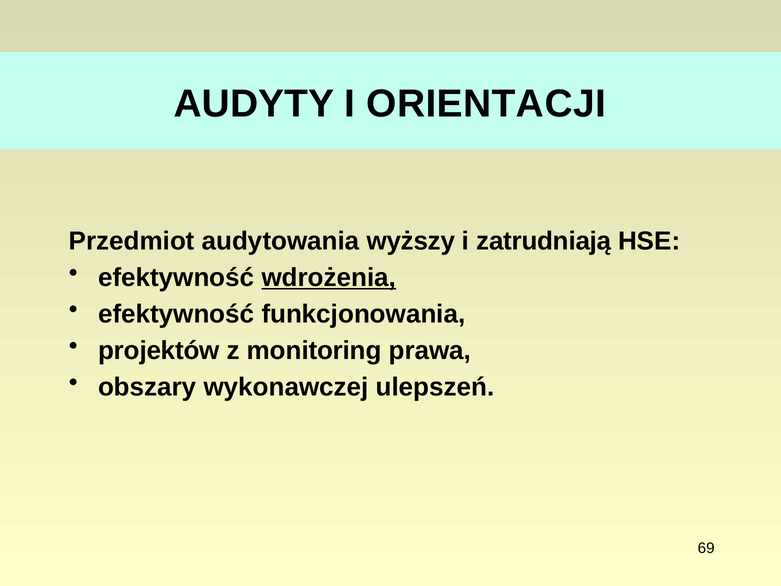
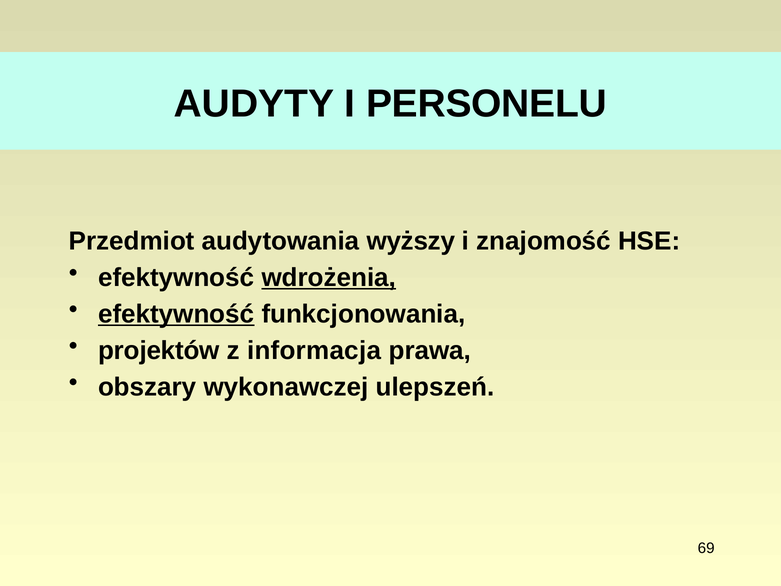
ORIENTACJI: ORIENTACJI -> PERSONELU
zatrudniają: zatrudniają -> znajomość
efektywność at (176, 314) underline: none -> present
monitoring: monitoring -> informacja
